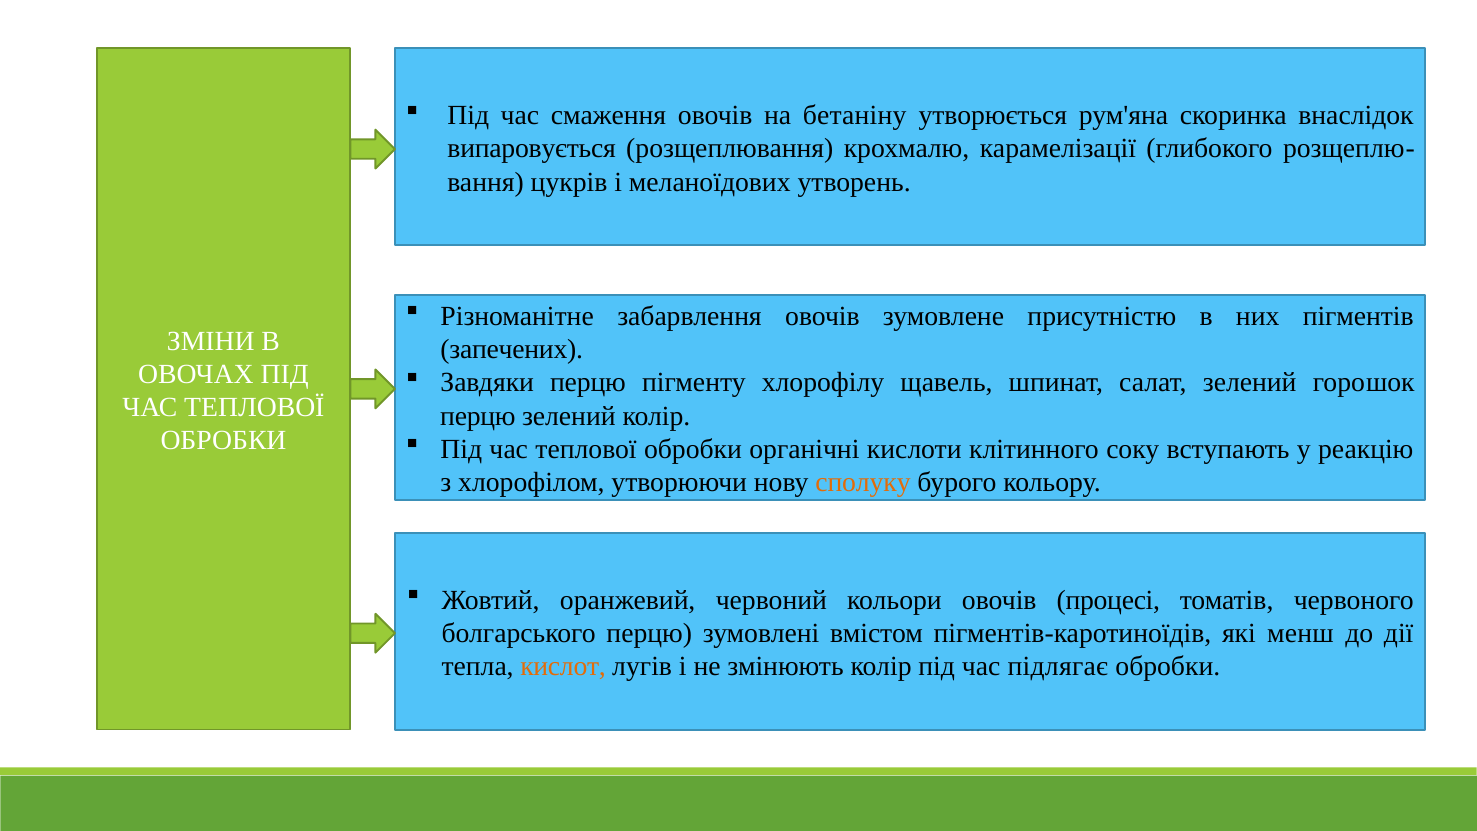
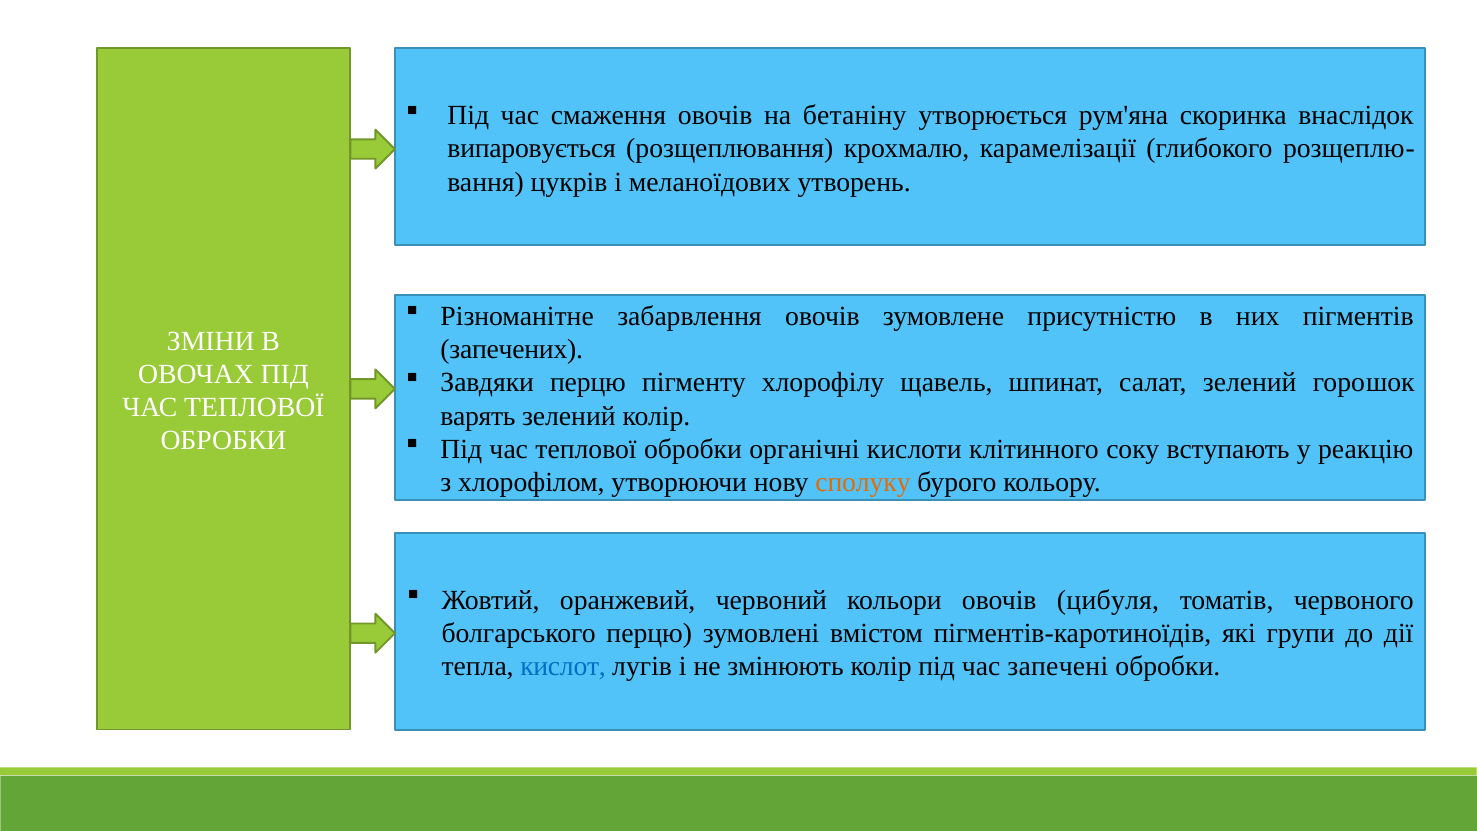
перцю at (478, 416): перцю -> варять
процесі: процесі -> цибуля
менш: менш -> групи
кислот colour: orange -> blue
підлягає: підлягає -> запечені
